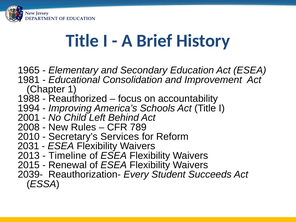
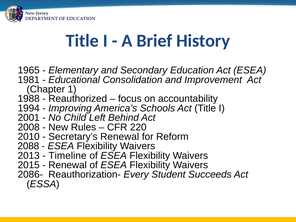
789: 789 -> 220
Secretary’s Services: Services -> Renewal
2031: 2031 -> 2088
2039-: 2039- -> 2086-
